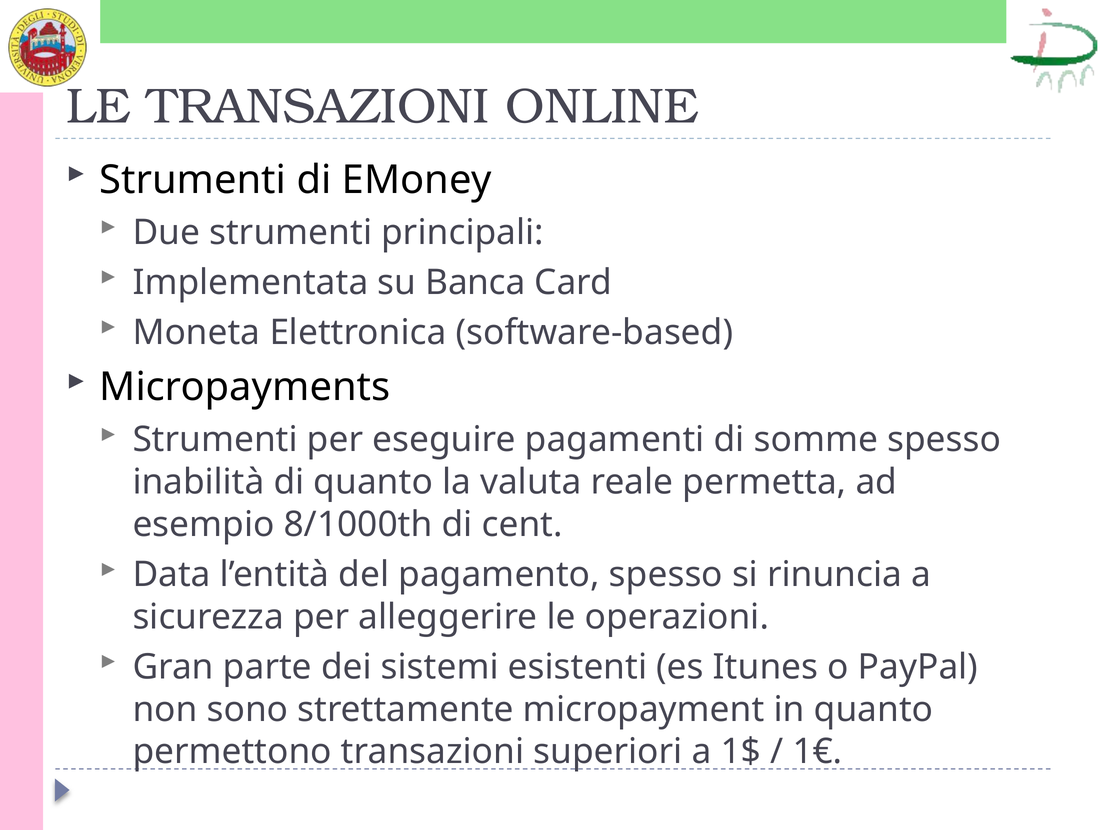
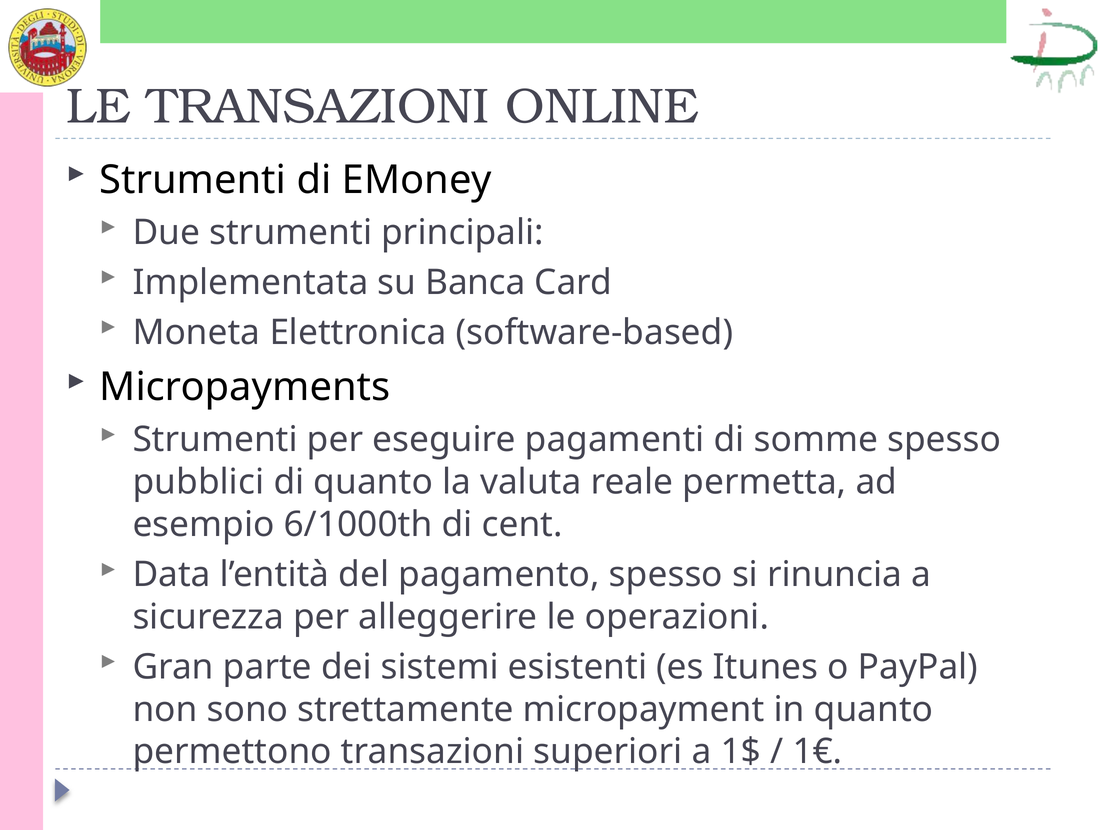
inabilità: inabilità -> pubblici
8/1000th: 8/1000th -> 6/1000th
